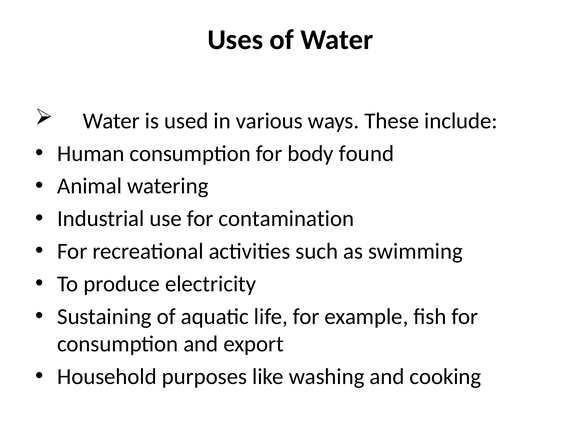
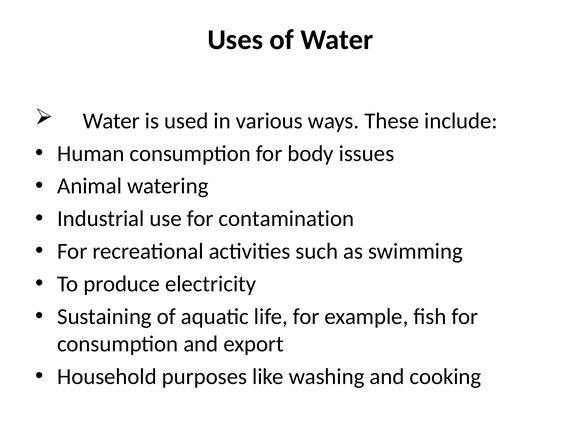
found: found -> issues
